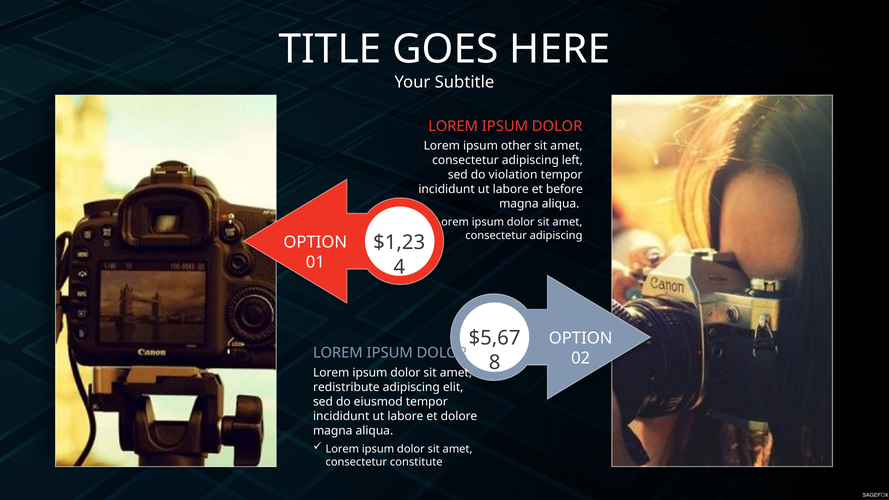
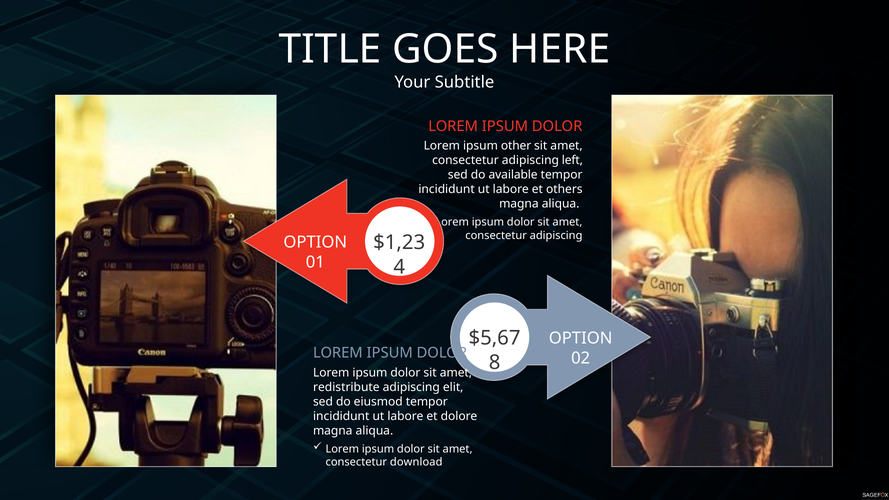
violation: violation -> available
before: before -> others
constitute: constitute -> download
